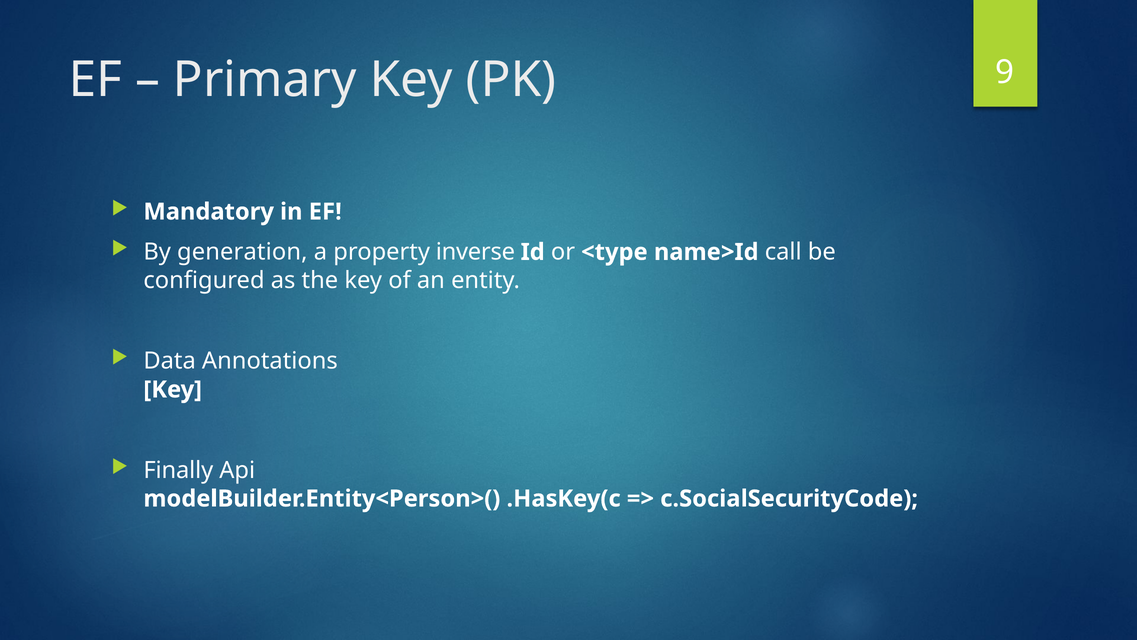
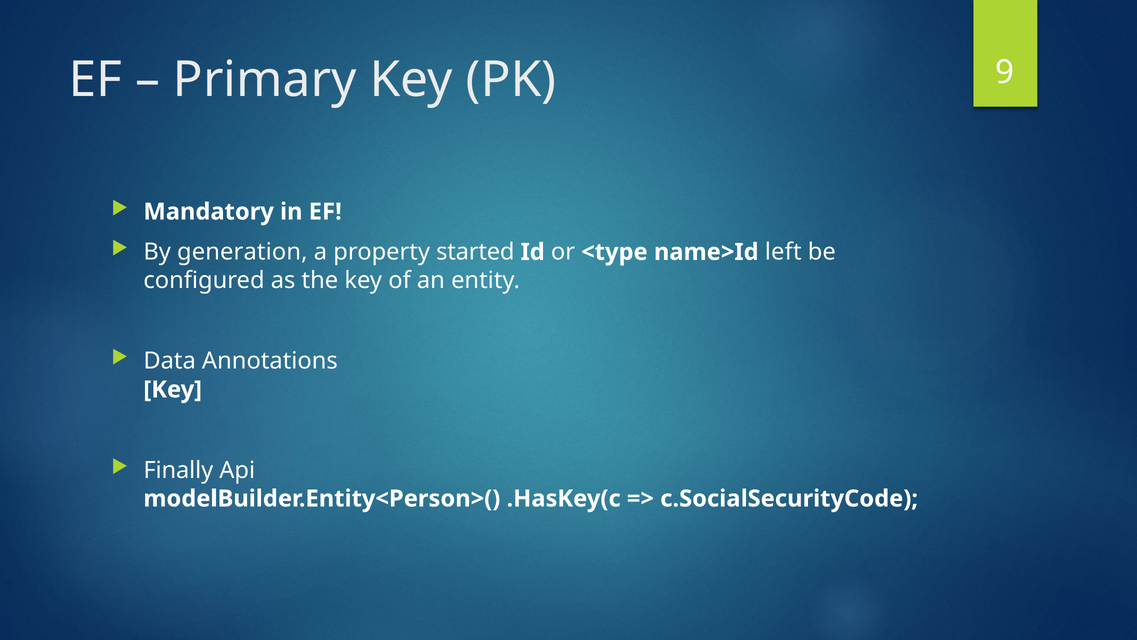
inverse: inverse -> started
call: call -> left
